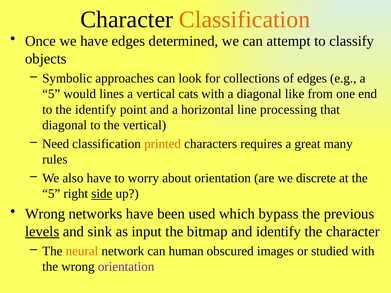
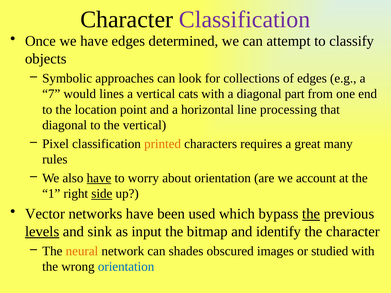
Classification at (245, 20) colour: orange -> purple
5 at (51, 94): 5 -> 7
like: like -> part
the identify: identify -> location
Need: Need -> Pixel
have at (99, 178) underline: none -> present
discrete: discrete -> account
5 at (51, 194): 5 -> 1
Wrong at (45, 214): Wrong -> Vector
the at (311, 214) underline: none -> present
human: human -> shades
orientation at (126, 267) colour: purple -> blue
